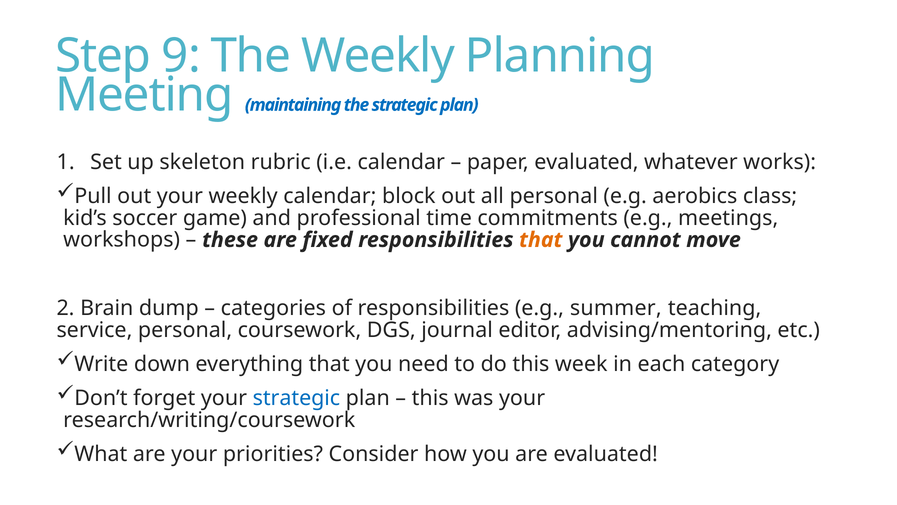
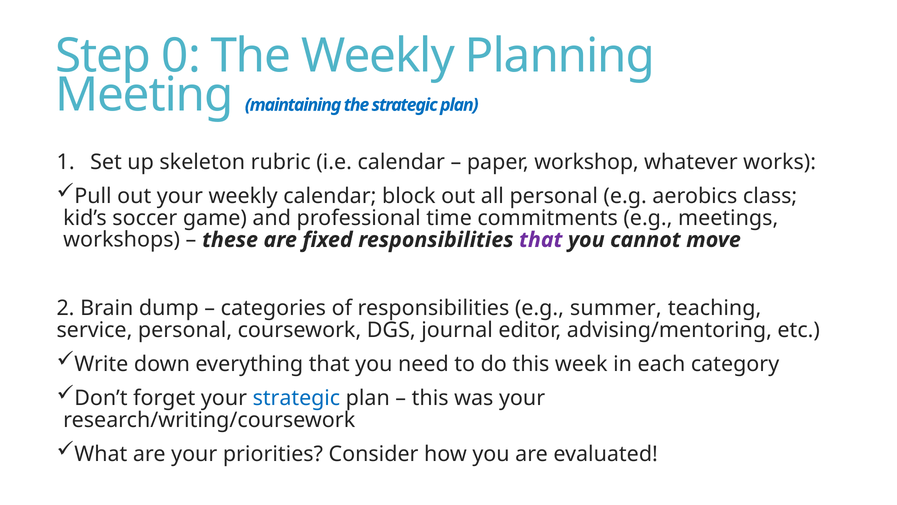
9: 9 -> 0
paper evaluated: evaluated -> workshop
that at (541, 240) colour: orange -> purple
